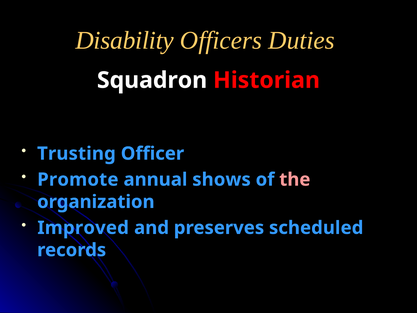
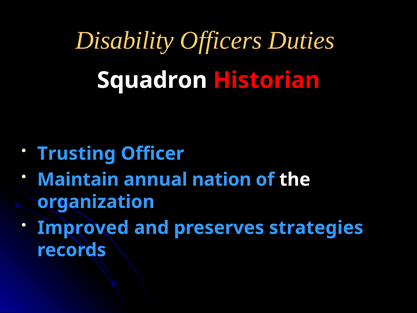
Promote: Promote -> Maintain
shows: shows -> nation
the colour: pink -> white
scheduled: scheduled -> strategies
